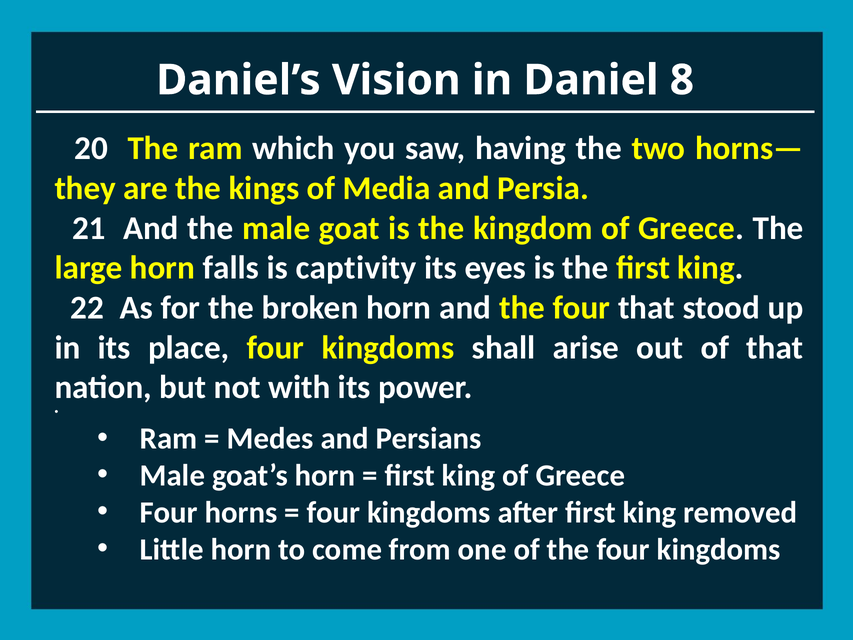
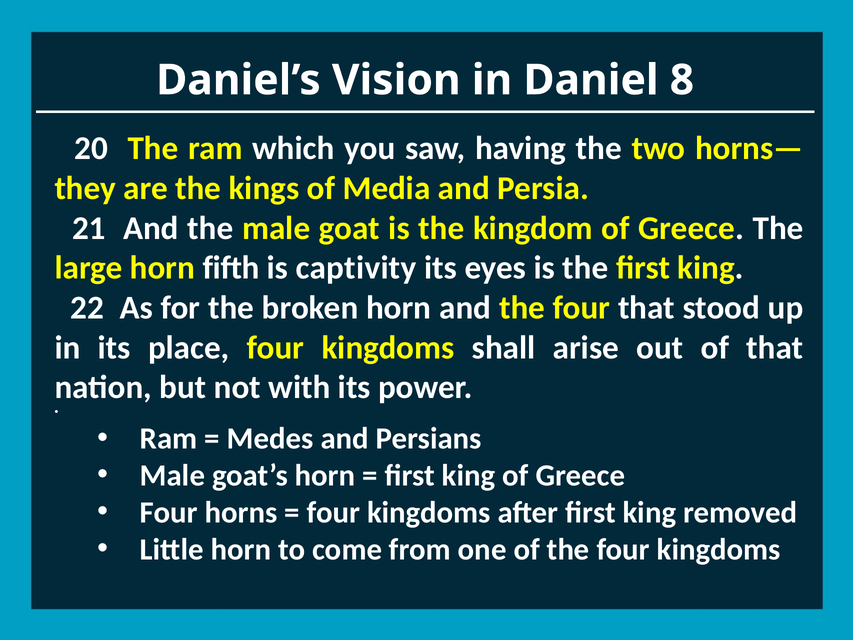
falls: falls -> fifth
